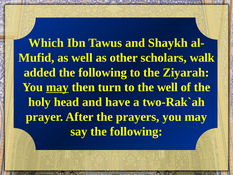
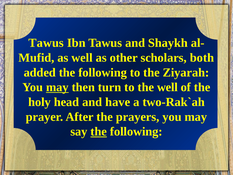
Which at (46, 43): Which -> Tawus
walk: walk -> both
the at (99, 131) underline: none -> present
